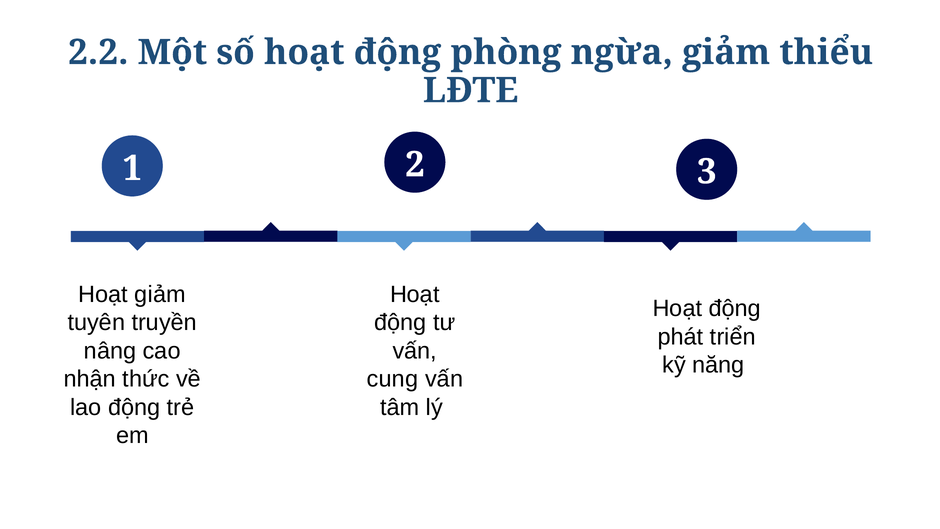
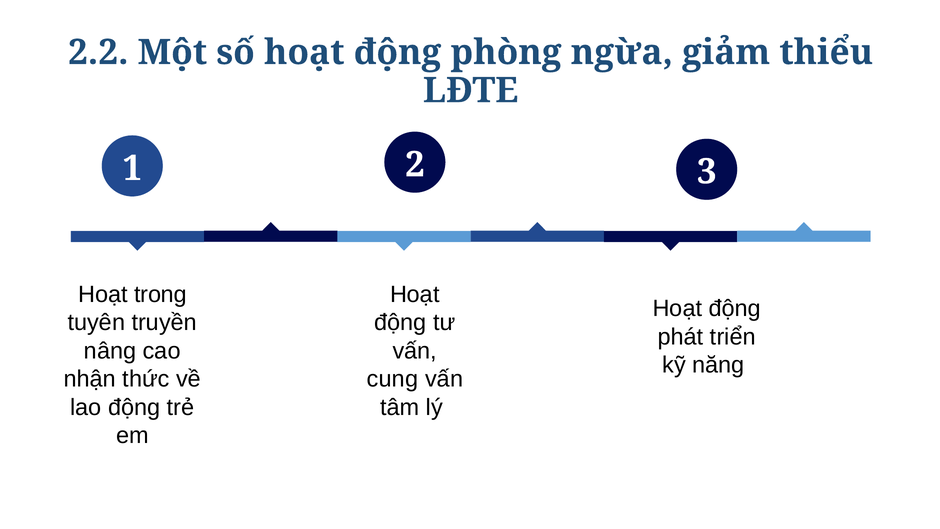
Hoạt giảm: giảm -> trong
